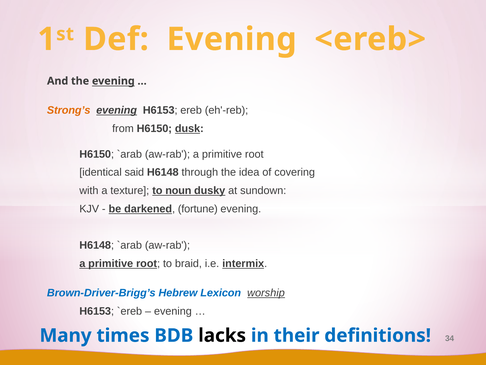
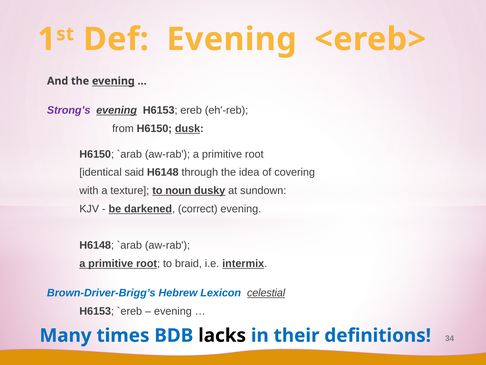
Strong’s colour: orange -> purple
fortune: fortune -> correct
worship: worship -> celestial
